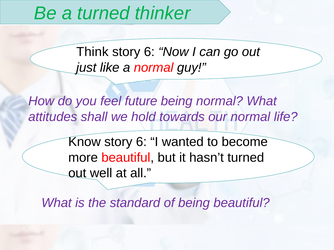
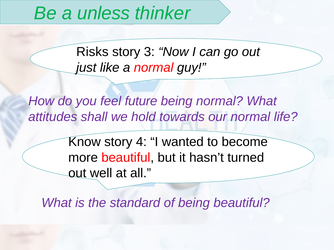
a turned: turned -> unless
Think: Think -> Risks
6 at (149, 52): 6 -> 3
6 at (141, 142): 6 -> 4
